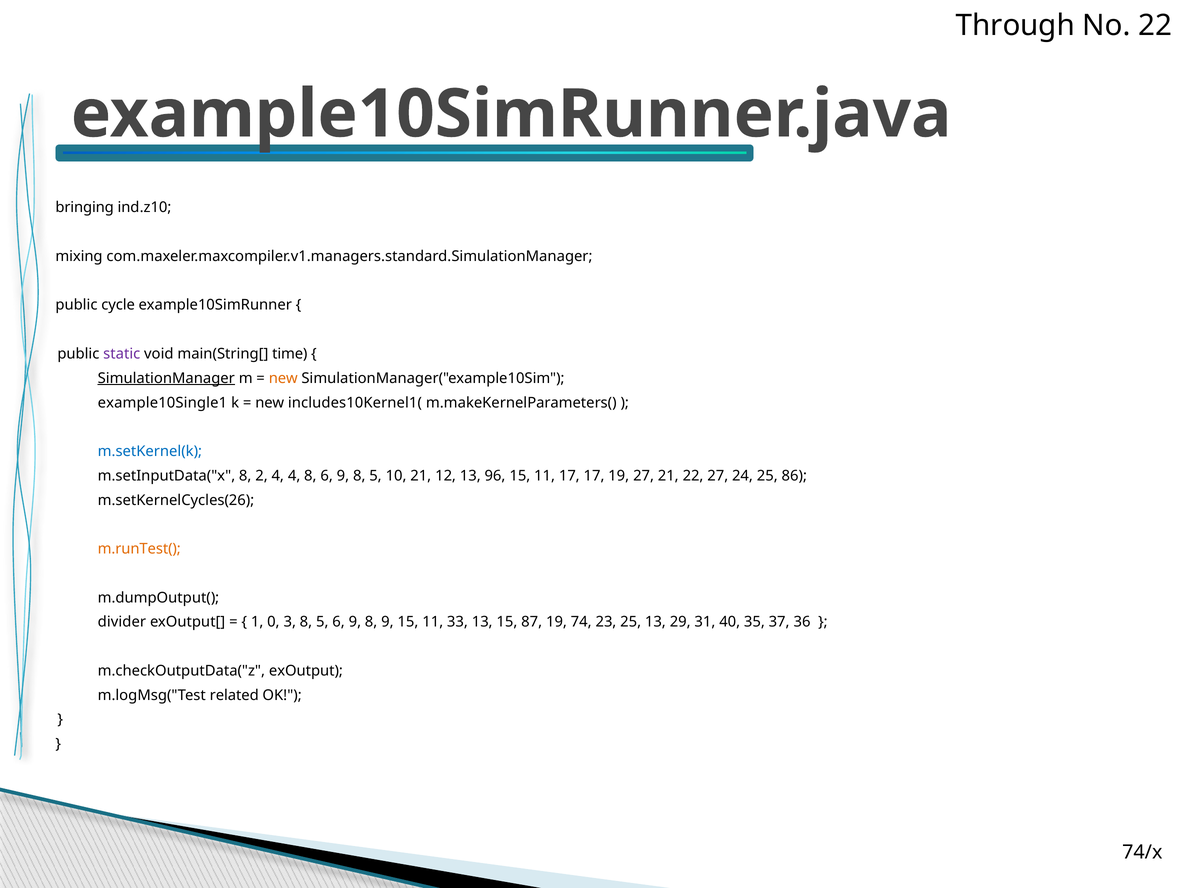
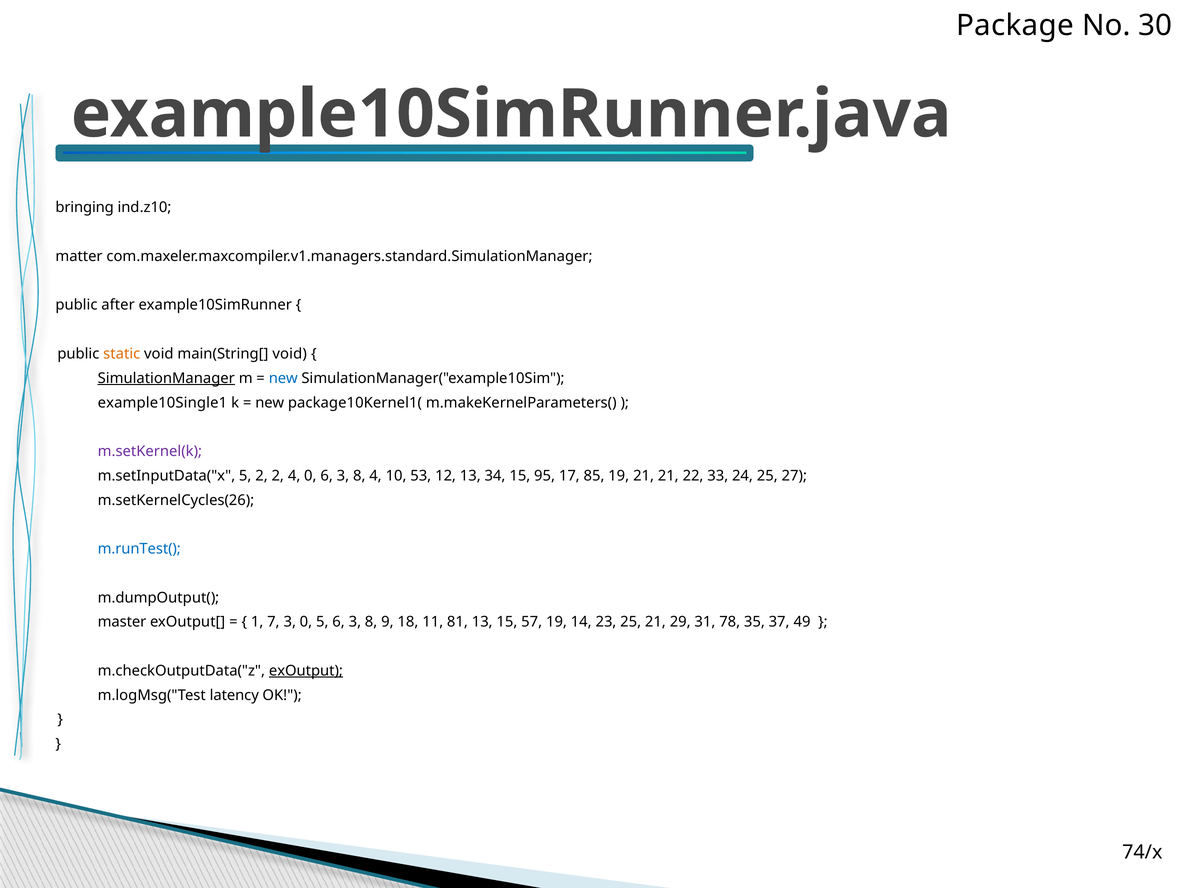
Through: Through -> Package
No 22: 22 -> 30
mixing: mixing -> matter
cycle: cycle -> after
static colour: purple -> orange
main(String[ time: time -> void
new at (283, 378) colour: orange -> blue
includes10Kernel1(: includes10Kernel1( -> package10Kernel1(
m.setKernel(k colour: blue -> purple
m.setInputData("x 8: 8 -> 5
2 4: 4 -> 2
4 8: 8 -> 0
9 at (343, 476): 9 -> 3
5 at (375, 476): 5 -> 4
10 21: 21 -> 53
96: 96 -> 34
11 at (545, 476): 11 -> 95
17 17: 17 -> 85
19 27: 27 -> 21
22 27: 27 -> 33
86: 86 -> 27
m.runTest( colour: orange -> blue
divider: divider -> master
0: 0 -> 7
3 8: 8 -> 0
5 6 9: 9 -> 3
9 15: 15 -> 18
33: 33 -> 81
87: 87 -> 57
74: 74 -> 14
25 13: 13 -> 21
40: 40 -> 78
36: 36 -> 49
exOutput underline: none -> present
related: related -> latency
